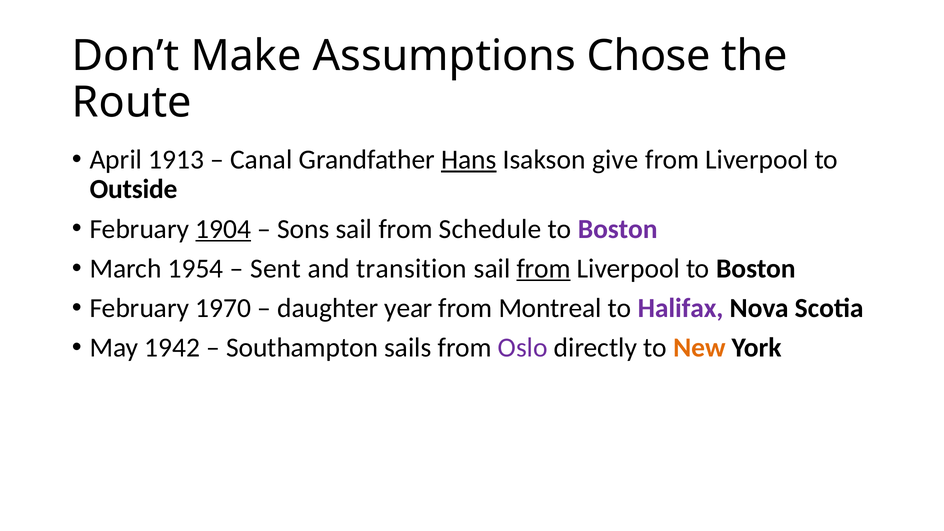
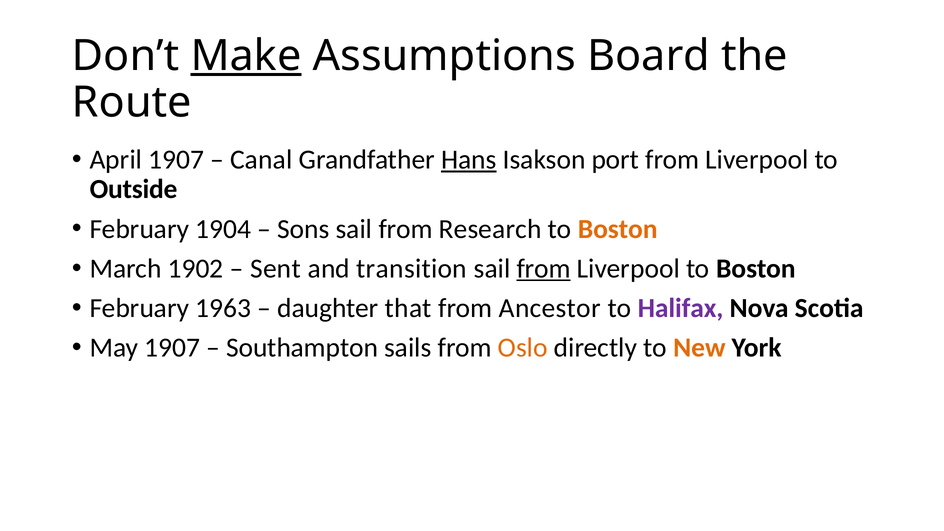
Make underline: none -> present
Chose: Chose -> Board
April 1913: 1913 -> 1907
give: give -> port
1904 underline: present -> none
Schedule: Schedule -> Research
Boston at (618, 229) colour: purple -> orange
1954: 1954 -> 1902
1970: 1970 -> 1963
year: year -> that
Montreal: Montreal -> Ancestor
May 1942: 1942 -> 1907
Oslo colour: purple -> orange
